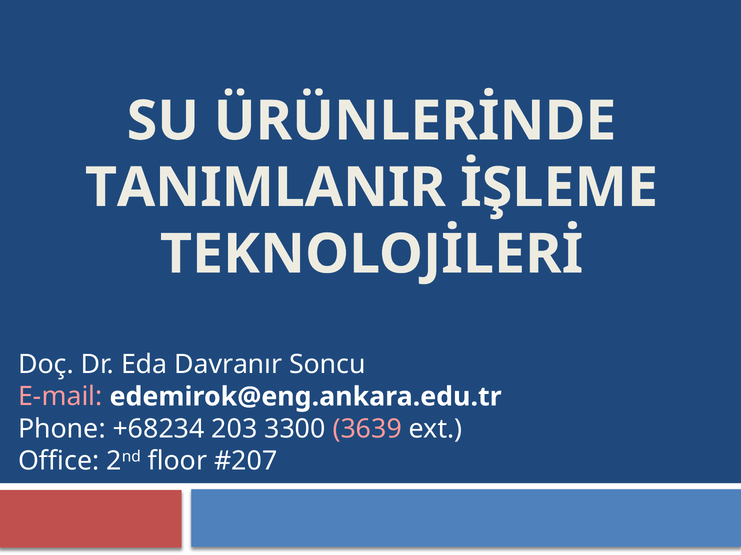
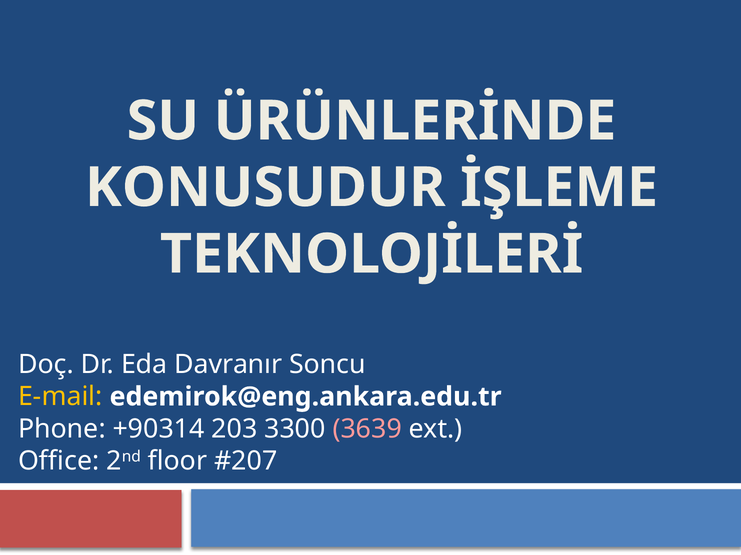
TANIMLANIR: TANIMLANIR -> KONUSUDUR
E-mail colour: pink -> yellow
+68234: +68234 -> +90314
